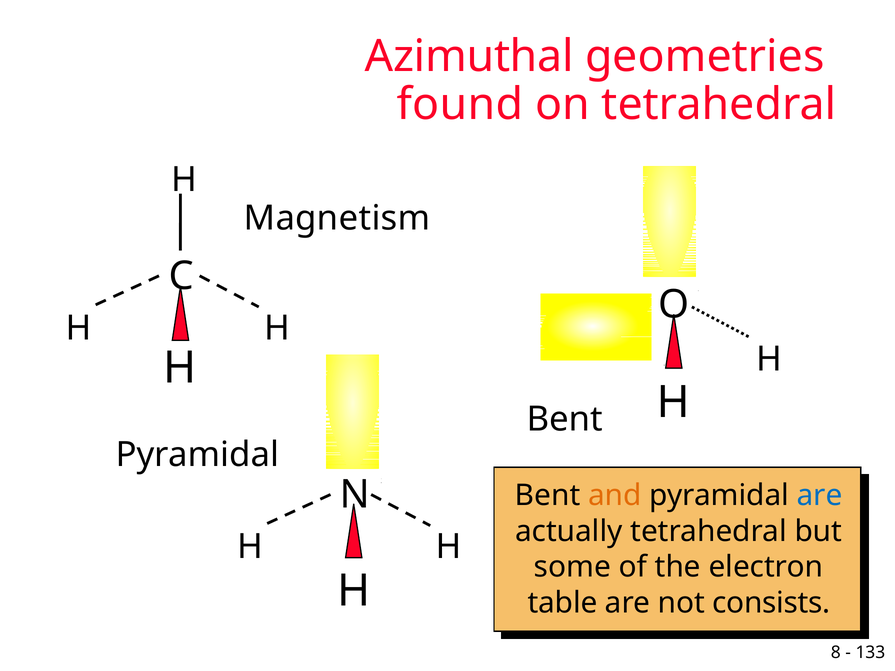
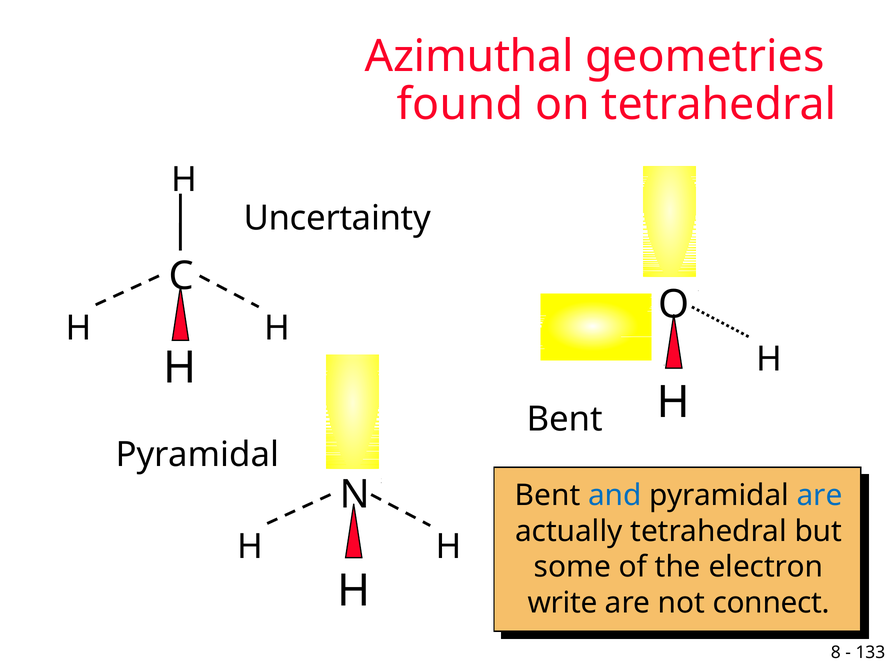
Magnetism: Magnetism -> Uncertainty
and colour: orange -> blue
table: table -> write
consists: consists -> connect
